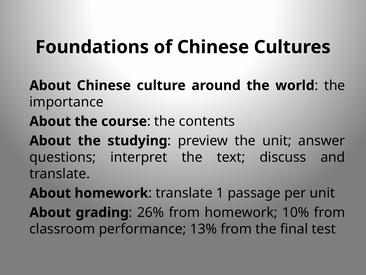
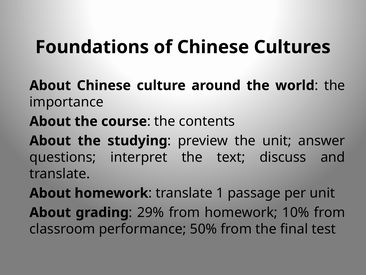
26%: 26% -> 29%
13%: 13% -> 50%
